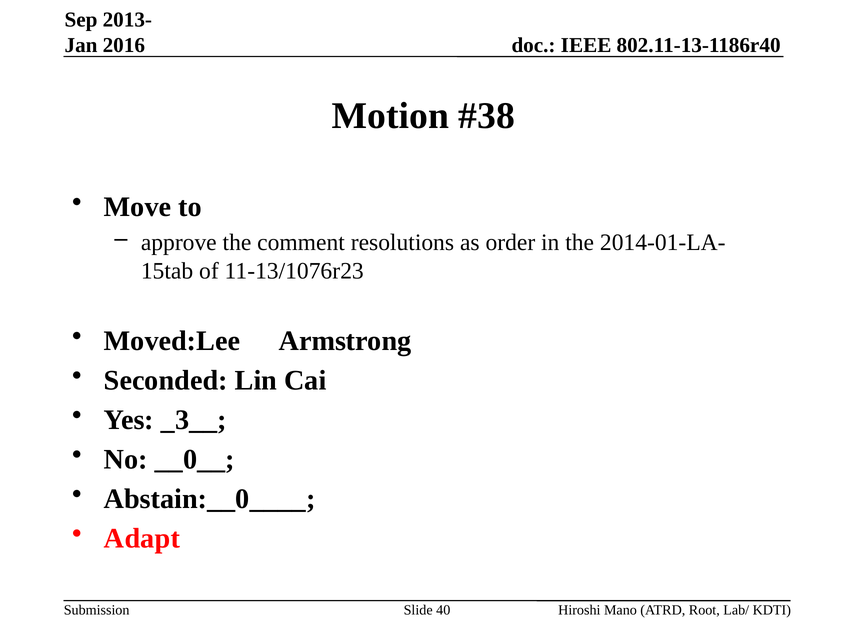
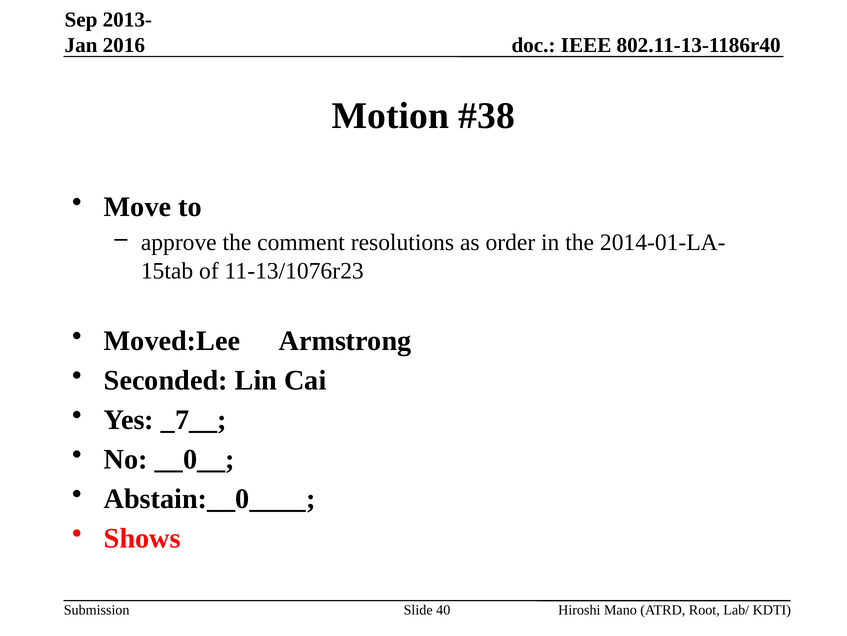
_3__: _3__ -> _7__
Adapt: Adapt -> Shows
